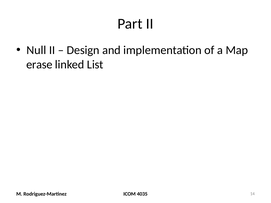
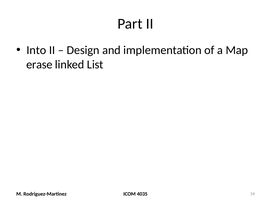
Null: Null -> Into
